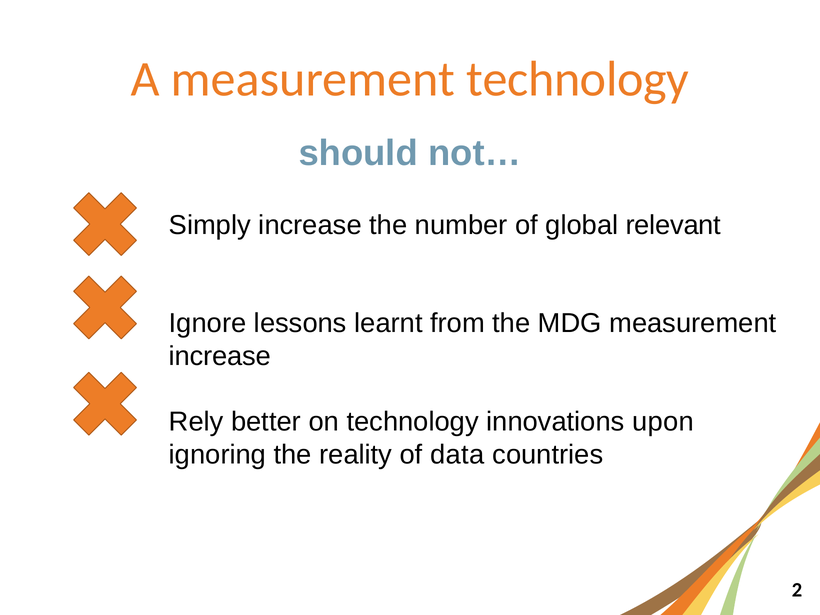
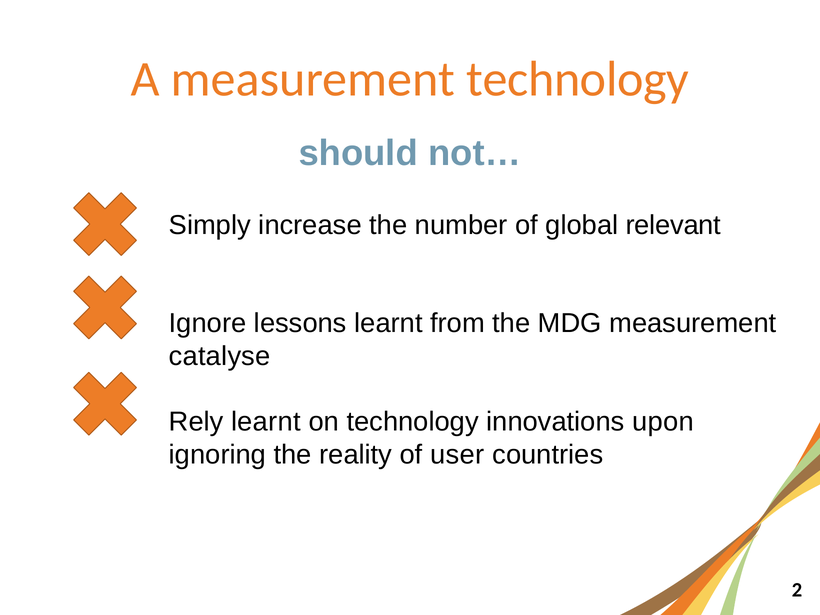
increase at (220, 356): increase -> catalyse
Rely better: better -> learnt
data: data -> user
